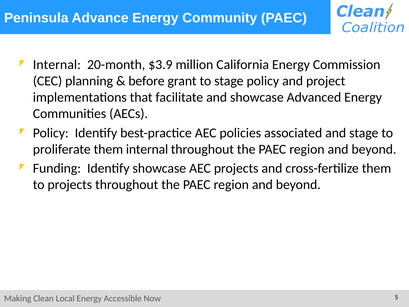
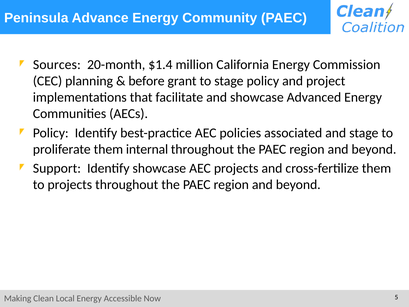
Internal at (57, 65): Internal -> Sources
$3.9: $3.9 -> $1.4
Funding: Funding -> Support
